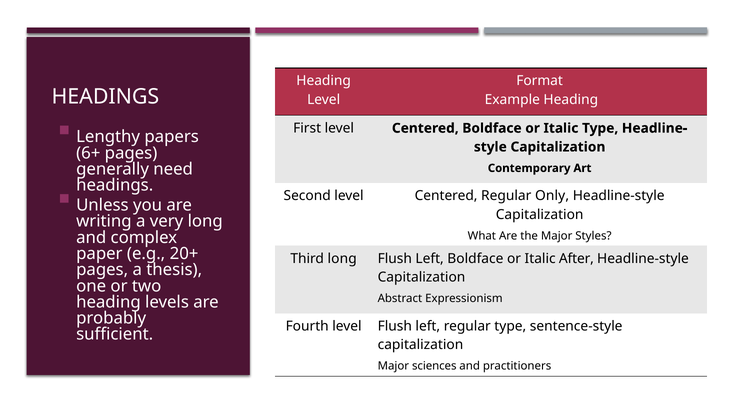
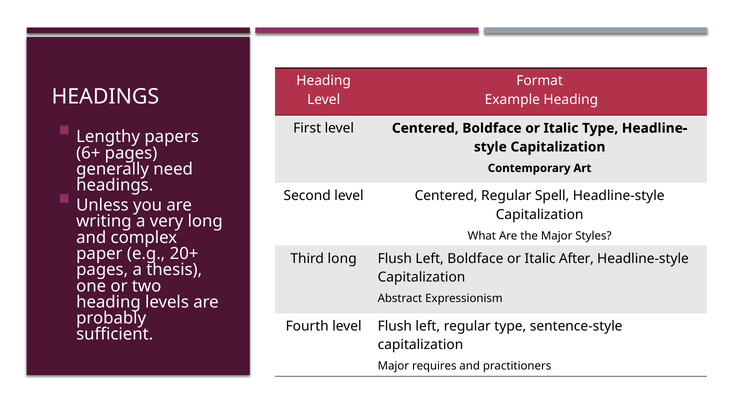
Only: Only -> Spell
sciences: sciences -> requires
